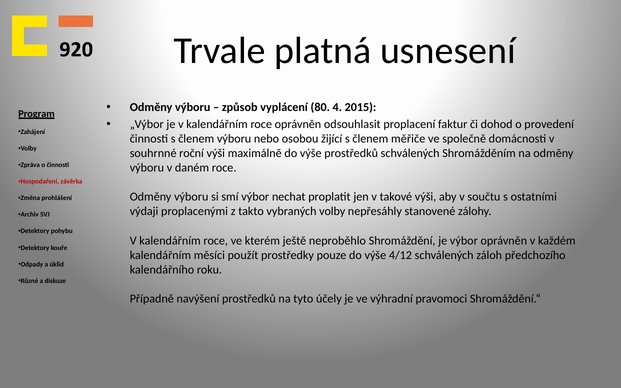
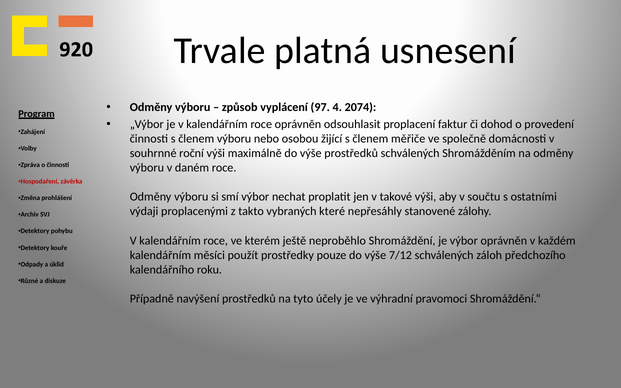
80: 80 -> 97
2015: 2015 -> 2074
vybraných volby: volby -> které
4/12: 4/12 -> 7/12
